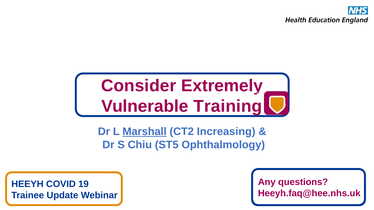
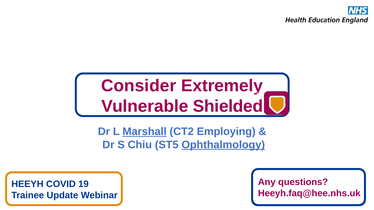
Training: Training -> Shielded
Increasing: Increasing -> Employing
Ophthalmology underline: none -> present
